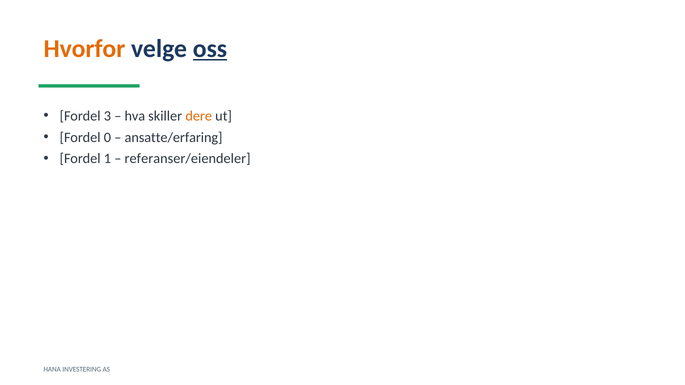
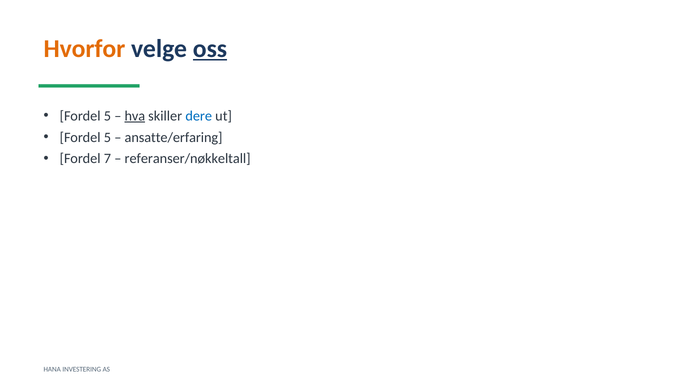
3 at (107, 116): 3 -> 5
hva underline: none -> present
dere colour: orange -> blue
0 at (107, 137): 0 -> 5
1: 1 -> 7
referanser/eiendeler: referanser/eiendeler -> referanser/nøkkeltall
